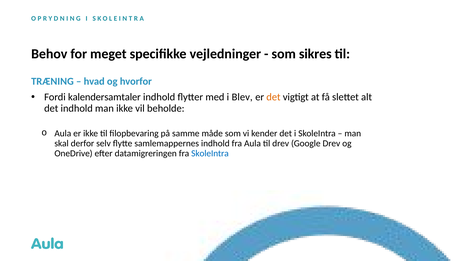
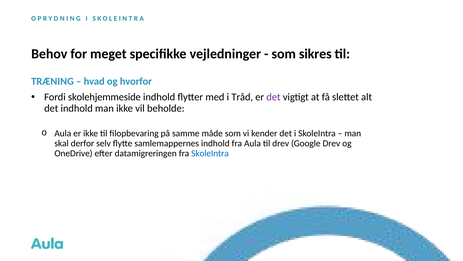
kalendersamtaler: kalendersamtaler -> skolehjemmeside
Blev: Blev -> Tråd
det at (273, 97) colour: orange -> purple
